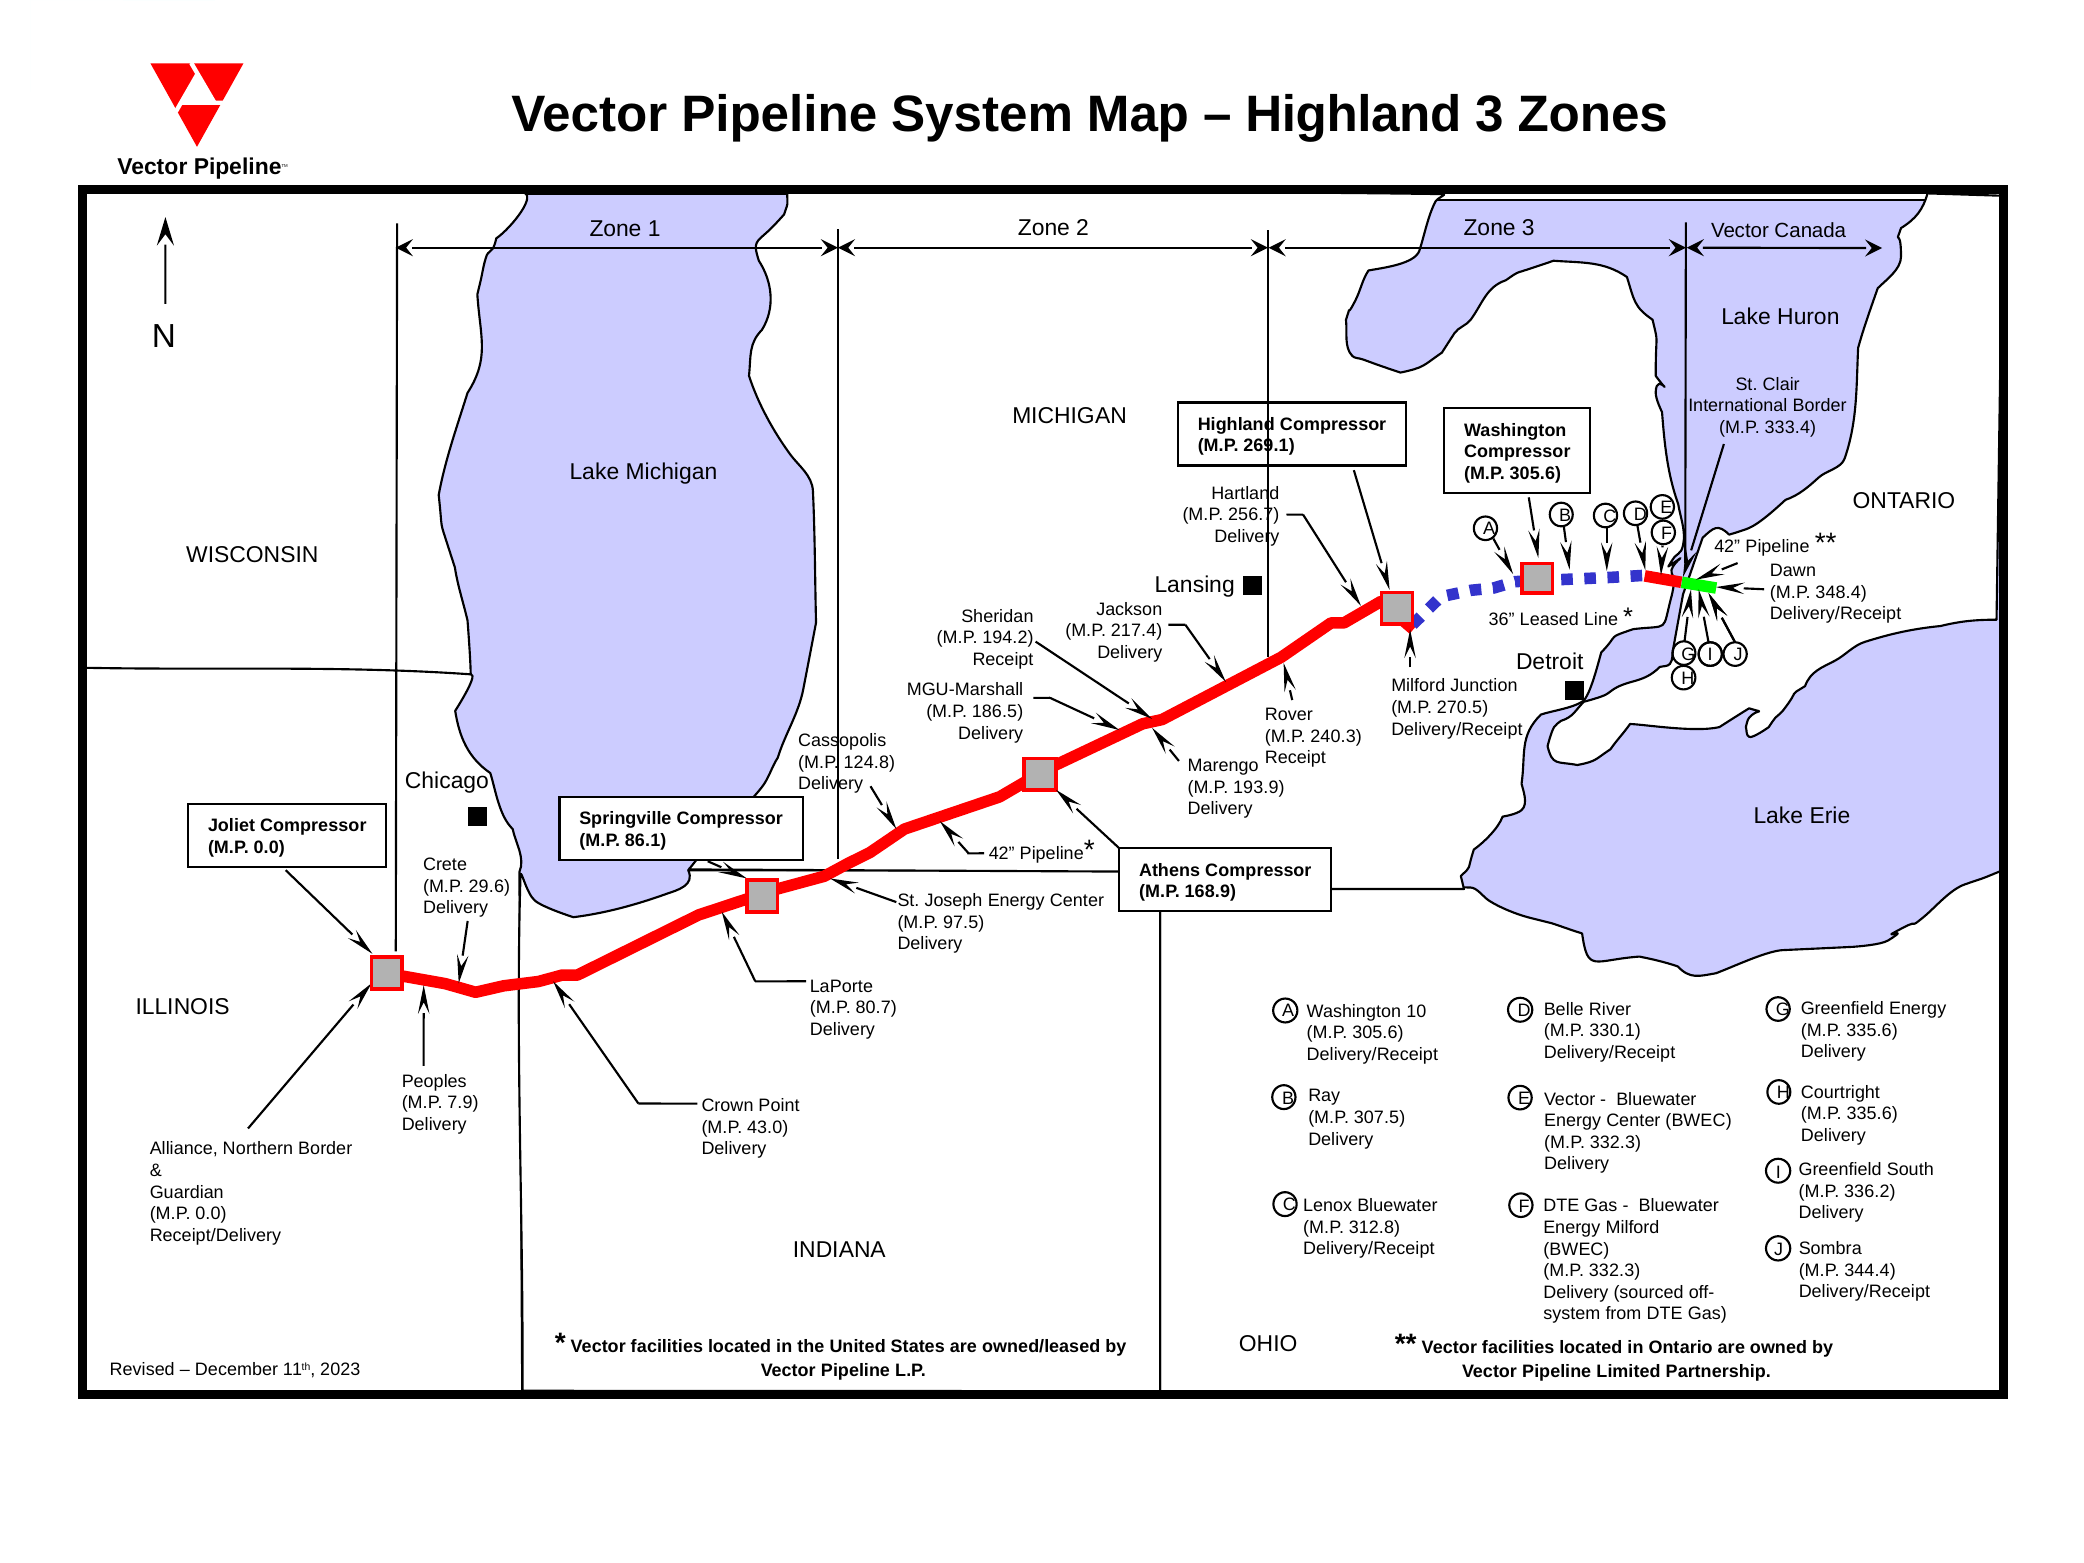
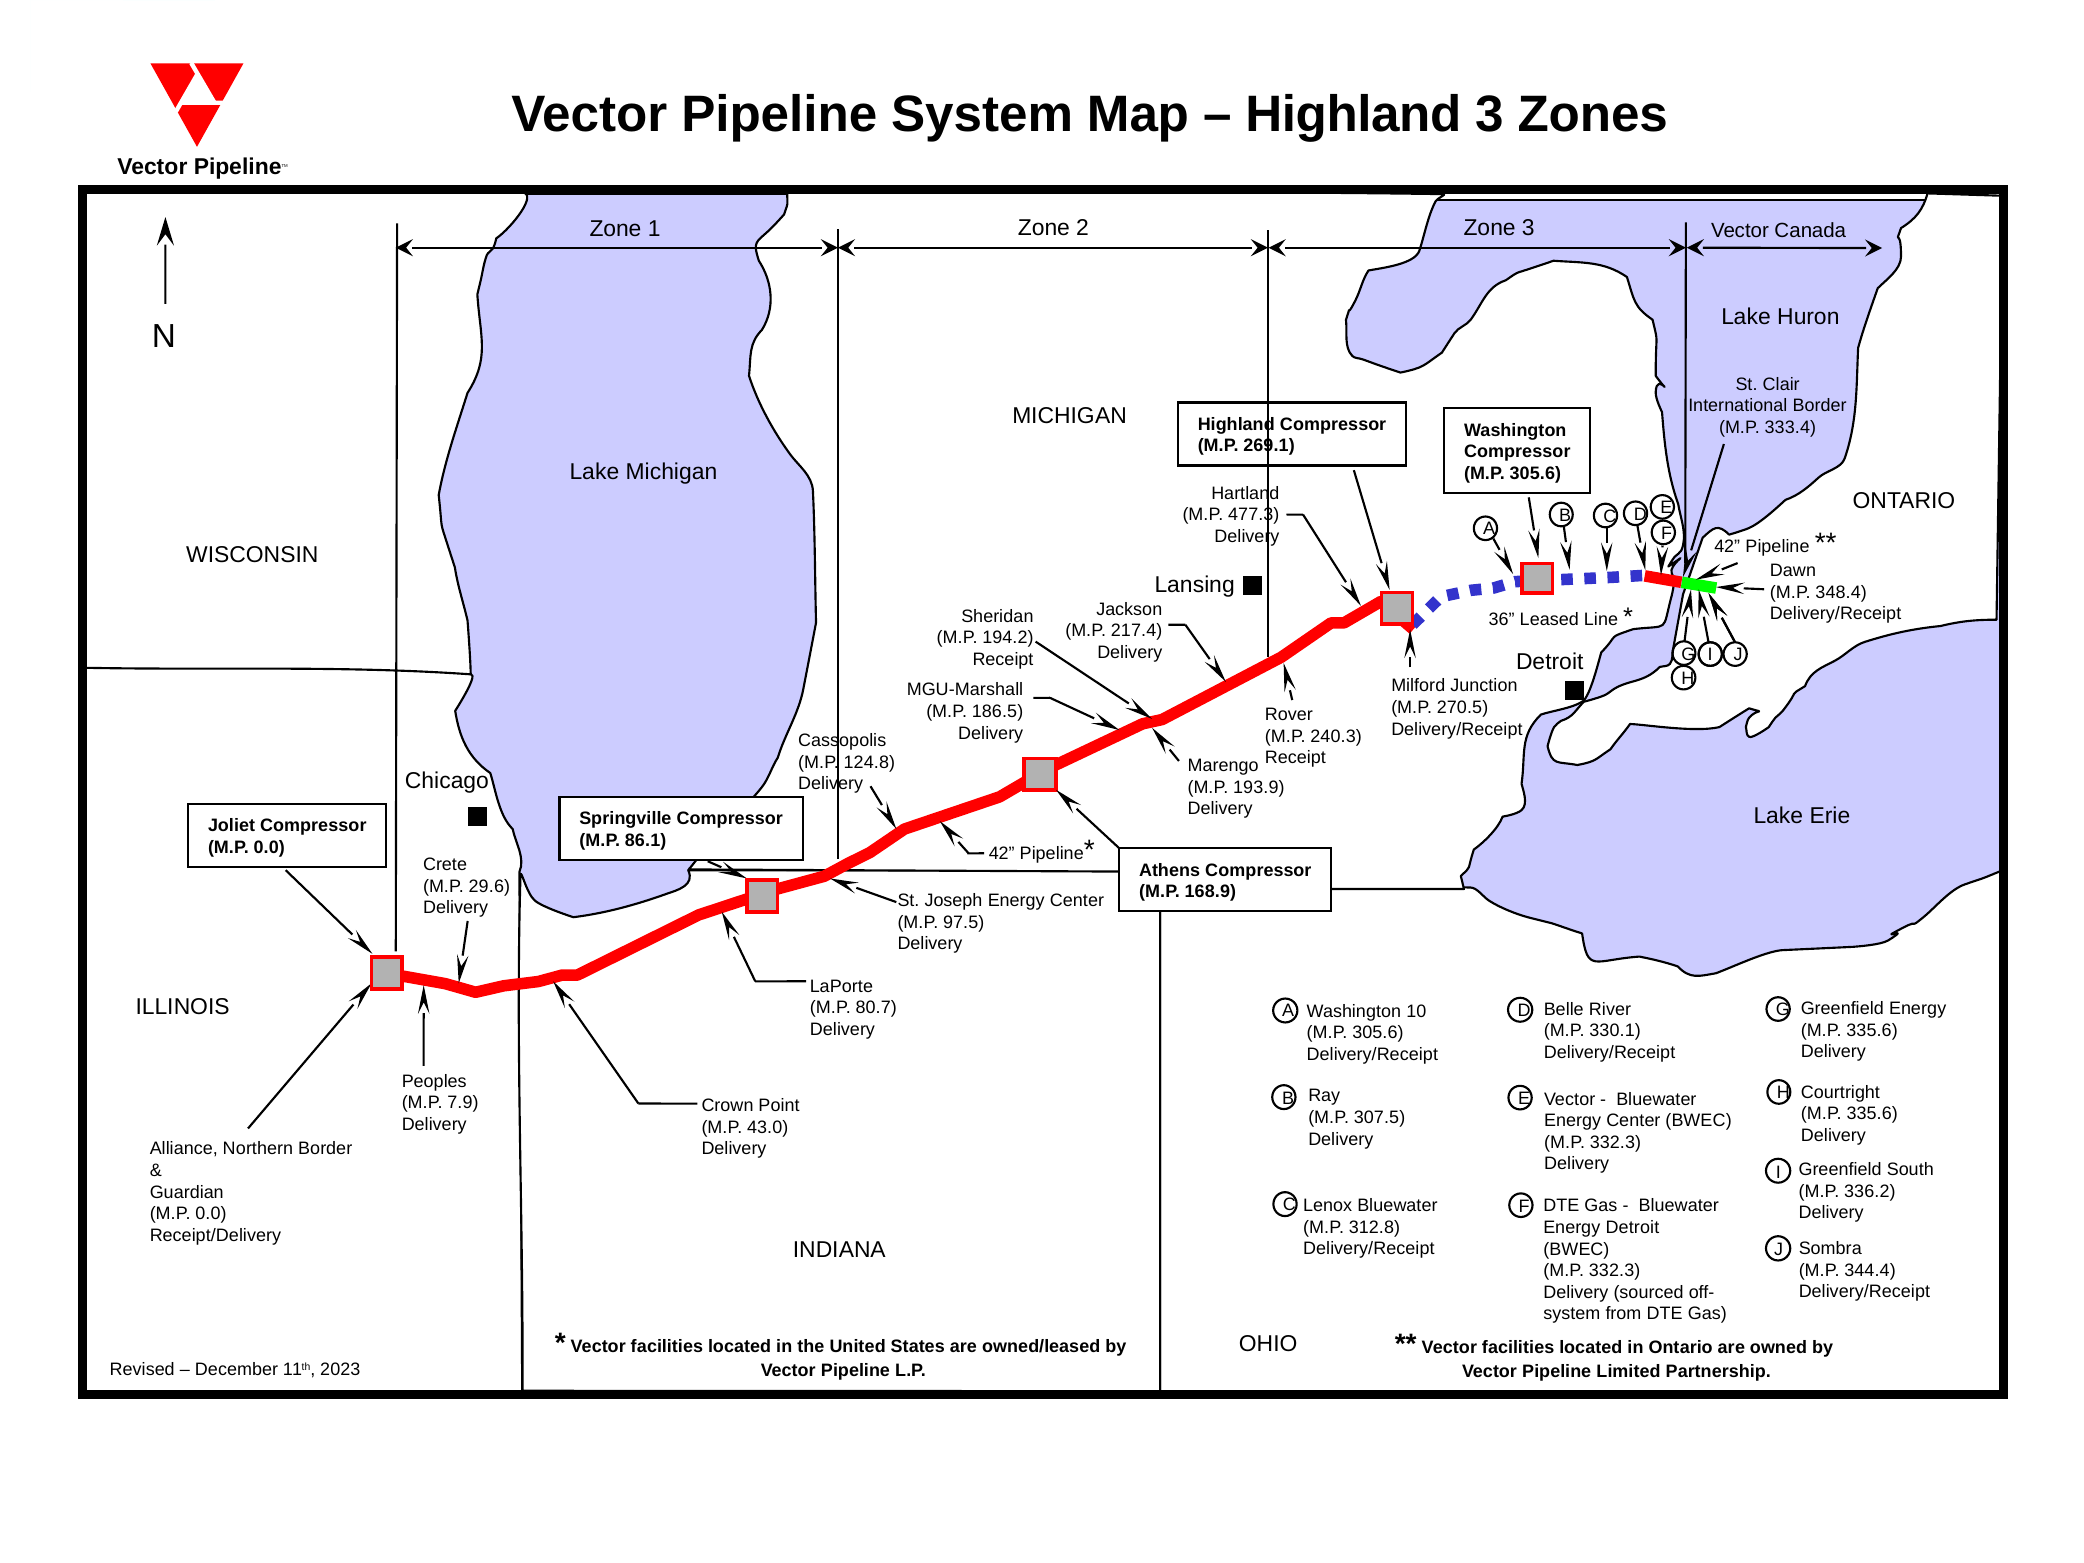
256.7: 256.7 -> 477.3
Energy Milford: Milford -> Detroit
